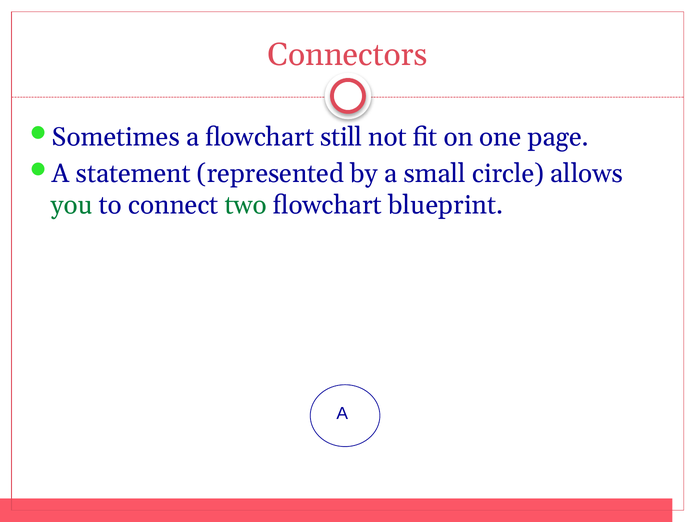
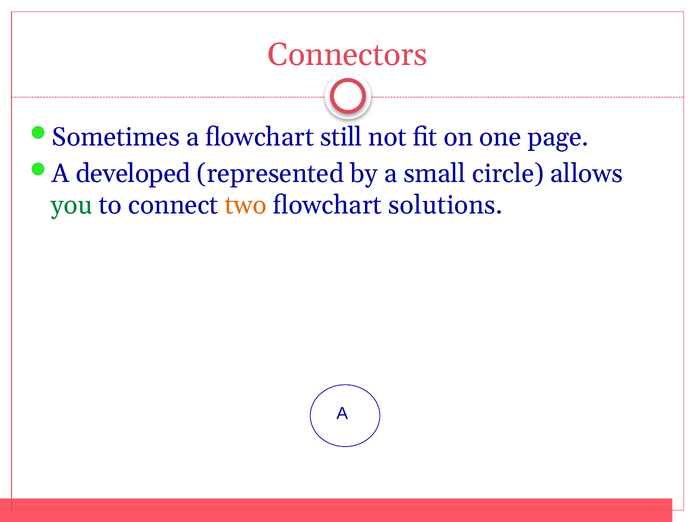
statement: statement -> developed
two colour: green -> orange
blueprint: blueprint -> solutions
